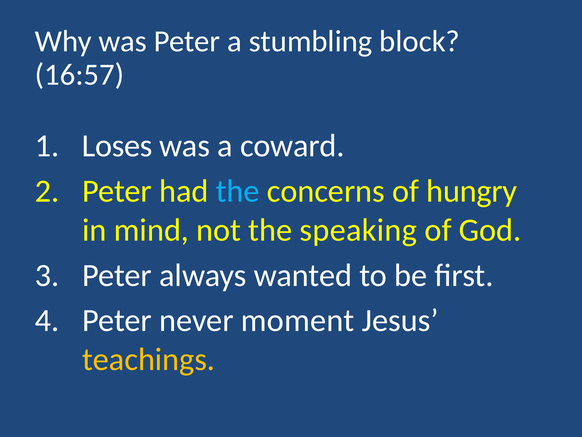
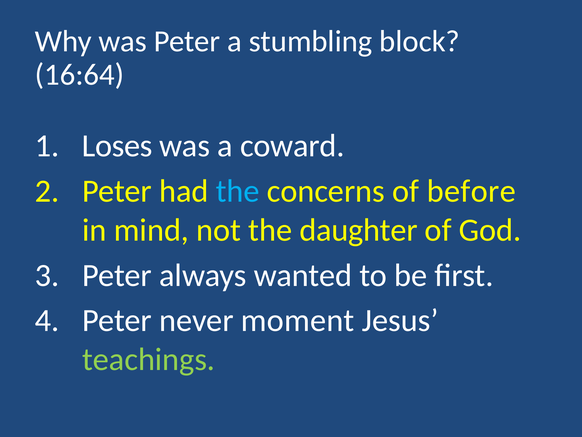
16:57: 16:57 -> 16:64
hungry: hungry -> before
speaking: speaking -> daughter
teachings colour: yellow -> light green
